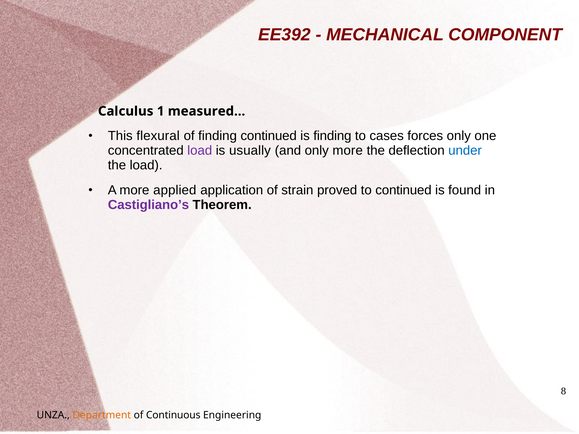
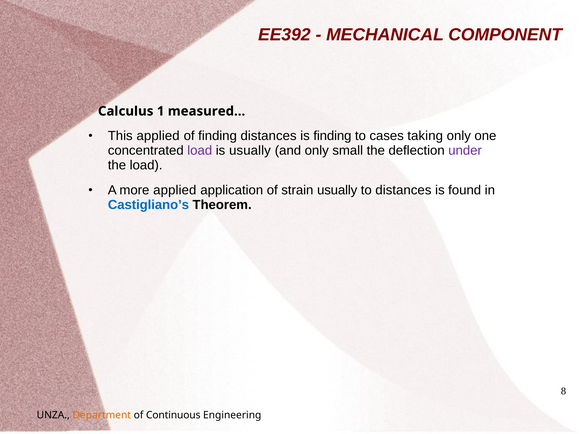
This flexural: flexural -> applied
finding continued: continued -> distances
forces: forces -> taking
only more: more -> small
under colour: blue -> purple
strain proved: proved -> usually
to continued: continued -> distances
Castigliano’s colour: purple -> blue
